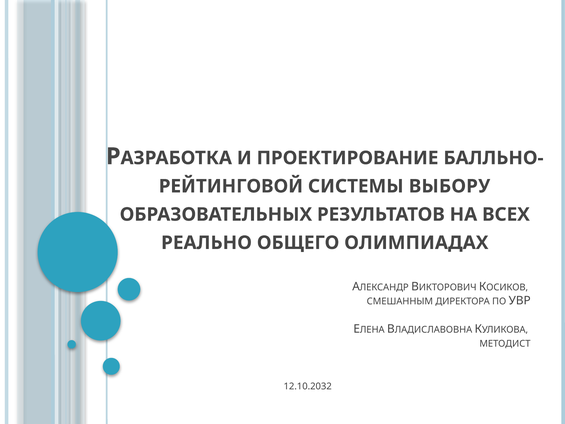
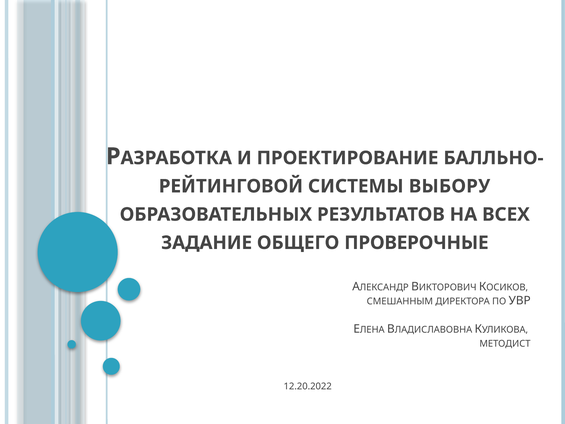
РЕАЛЬНО: РЕАЛЬНО -> ЗАДАНИЕ
ОЛИМПИАДАХ: ОЛИМПИАДАХ -> ПРОВЕРОЧНЫЕ
12.10.2032: 12.10.2032 -> 12.20.2022
